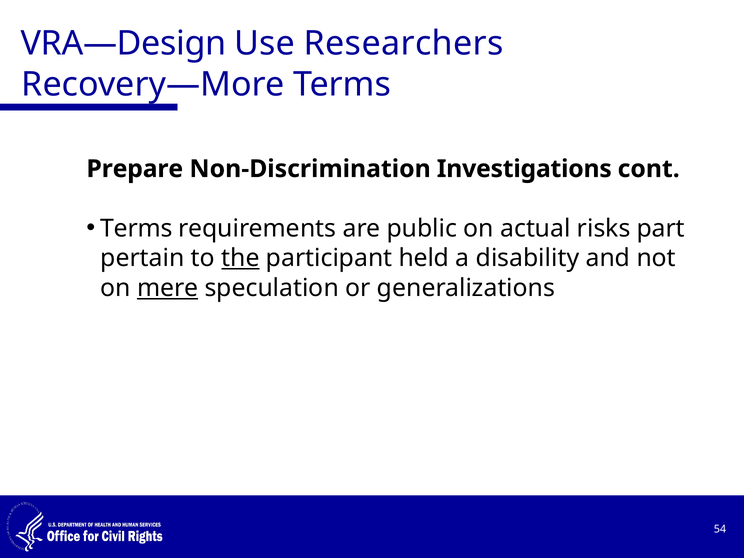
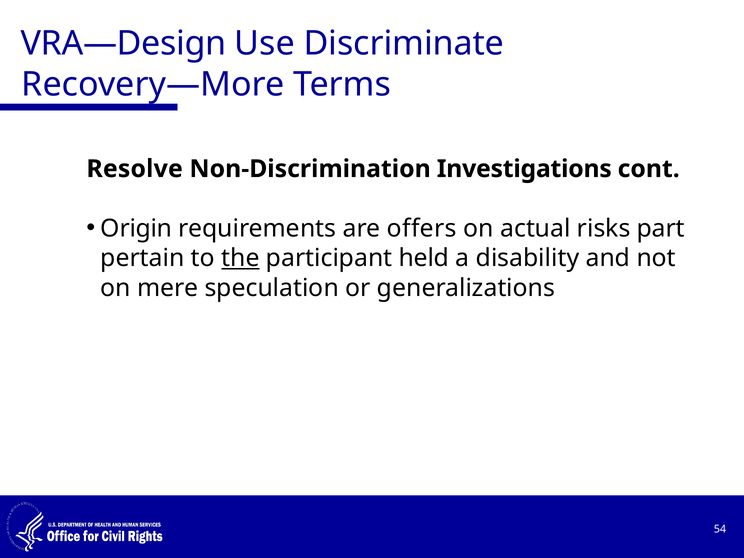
Researchers: Researchers -> Discriminate
Prepare: Prepare -> Resolve
Terms at (136, 228): Terms -> Origin
public: public -> offers
mere underline: present -> none
